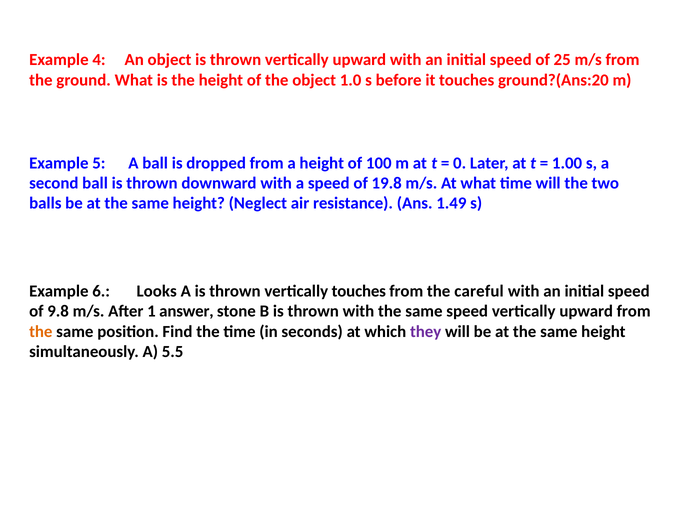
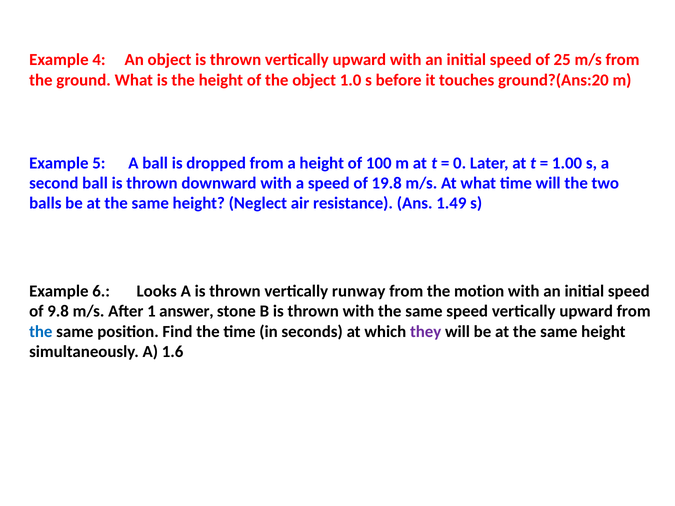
vertically touches: touches -> runway
careful: careful -> motion
the at (41, 332) colour: orange -> blue
5.5: 5.5 -> 1.6
